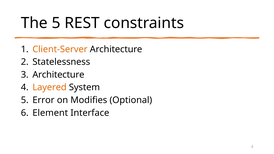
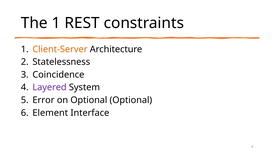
The 5: 5 -> 1
Architecture at (58, 75): Architecture -> Coincidence
Layered colour: orange -> purple
on Modifies: Modifies -> Optional
